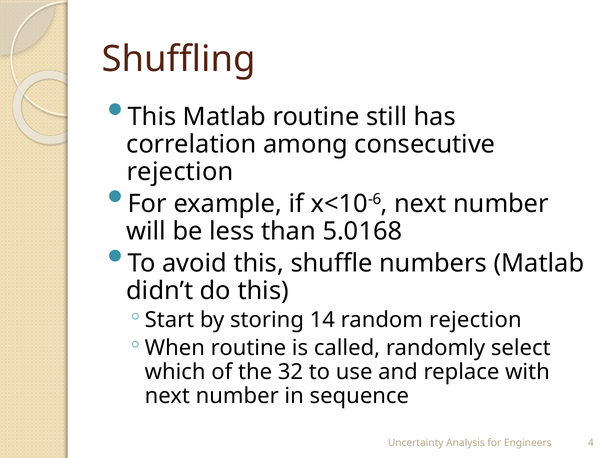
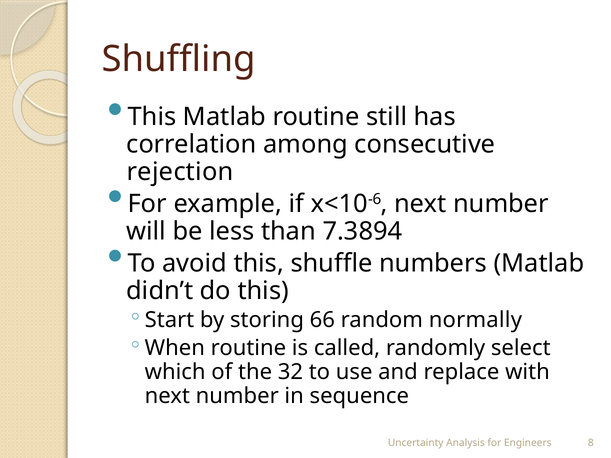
5.0168: 5.0168 -> 7.3894
14: 14 -> 66
random rejection: rejection -> normally
4: 4 -> 8
